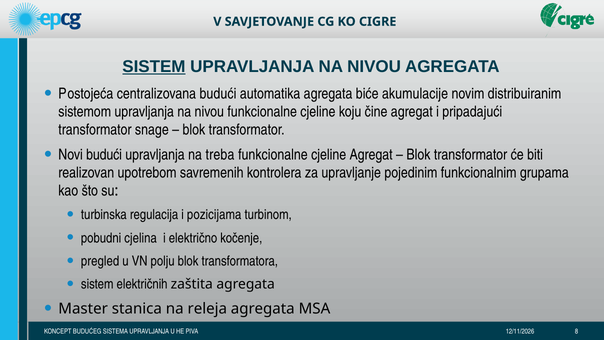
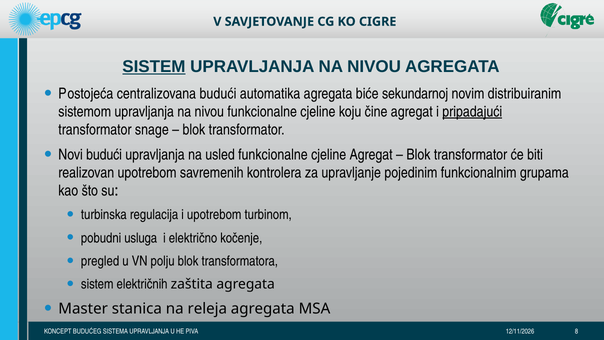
akumulacije: akumulacije -> sekundarnoj
pripadajući underline: none -> present
treba: treba -> usled
i pozicijama: pozicijama -> upotrebom
cjelina: cjelina -> usluga
